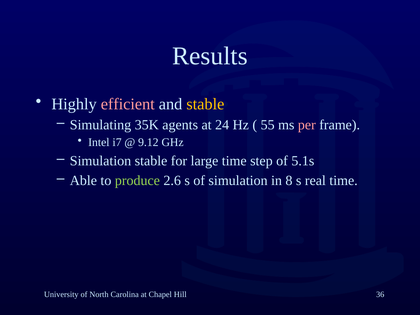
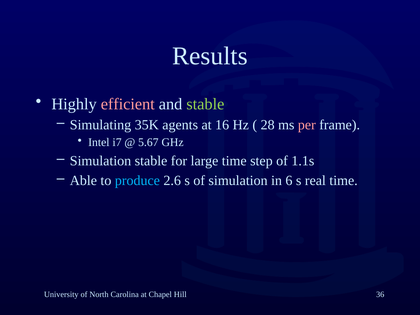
stable at (205, 104) colour: yellow -> light green
24: 24 -> 16
55: 55 -> 28
9.12: 9.12 -> 5.67
5.1s: 5.1s -> 1.1s
produce colour: light green -> light blue
8: 8 -> 6
